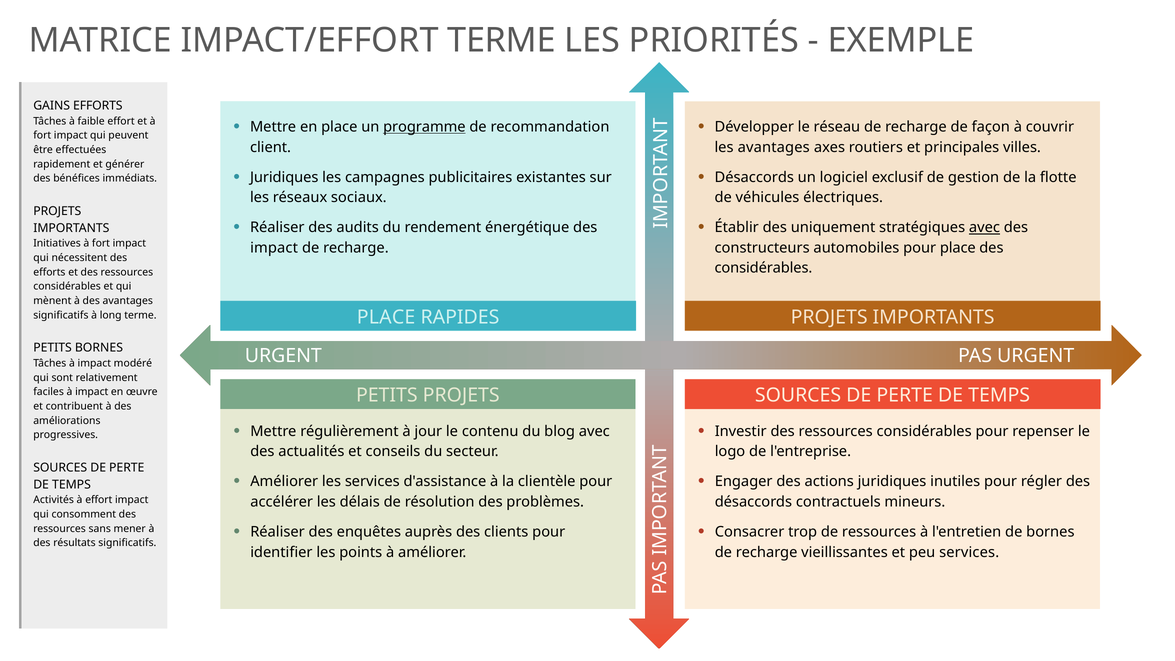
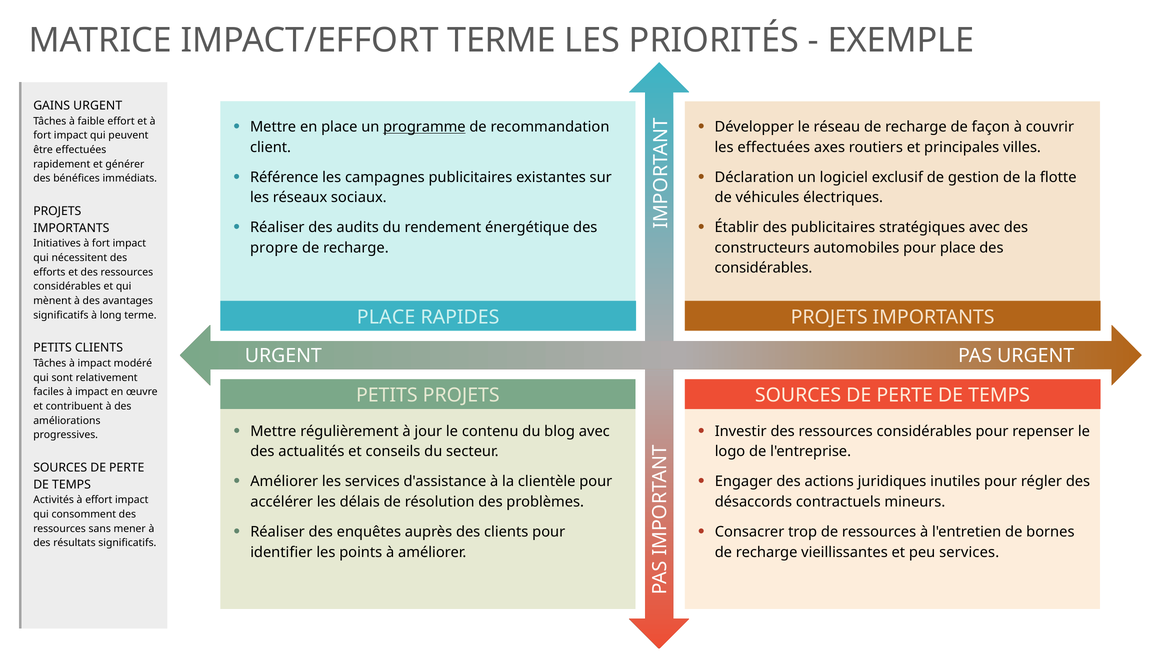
GAINS EFFORTS: EFFORTS -> URGENT
les avantages: avantages -> effectuées
Juridiques at (284, 177): Juridiques -> Référence
Désaccords at (754, 177): Désaccords -> Déclaration
des uniquement: uniquement -> publicitaires
avec at (984, 228) underline: present -> none
impact at (274, 248): impact -> propre
PETITS BORNES: BORNES -> CLIENTS
